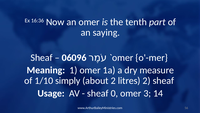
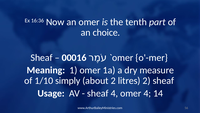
saying: saying -> choice
06096: 06096 -> 00016
sheaf 0: 0 -> 4
omer 3: 3 -> 4
